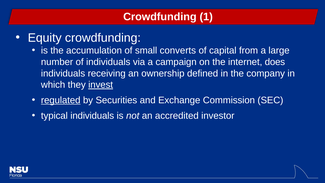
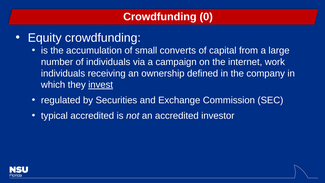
1: 1 -> 0
does: does -> work
regulated underline: present -> none
typical individuals: individuals -> accredited
